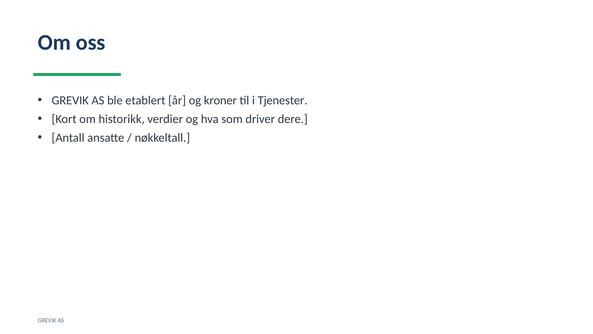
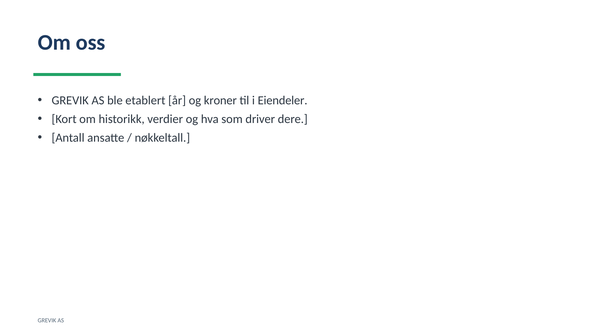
Tjenester: Tjenester -> Eiendeler
